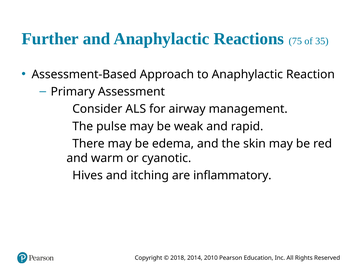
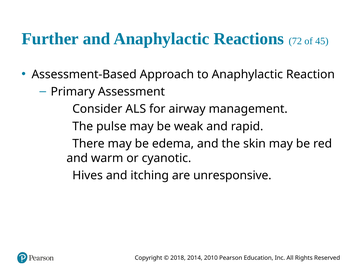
75: 75 -> 72
35: 35 -> 45
inflammatory: inflammatory -> unresponsive
